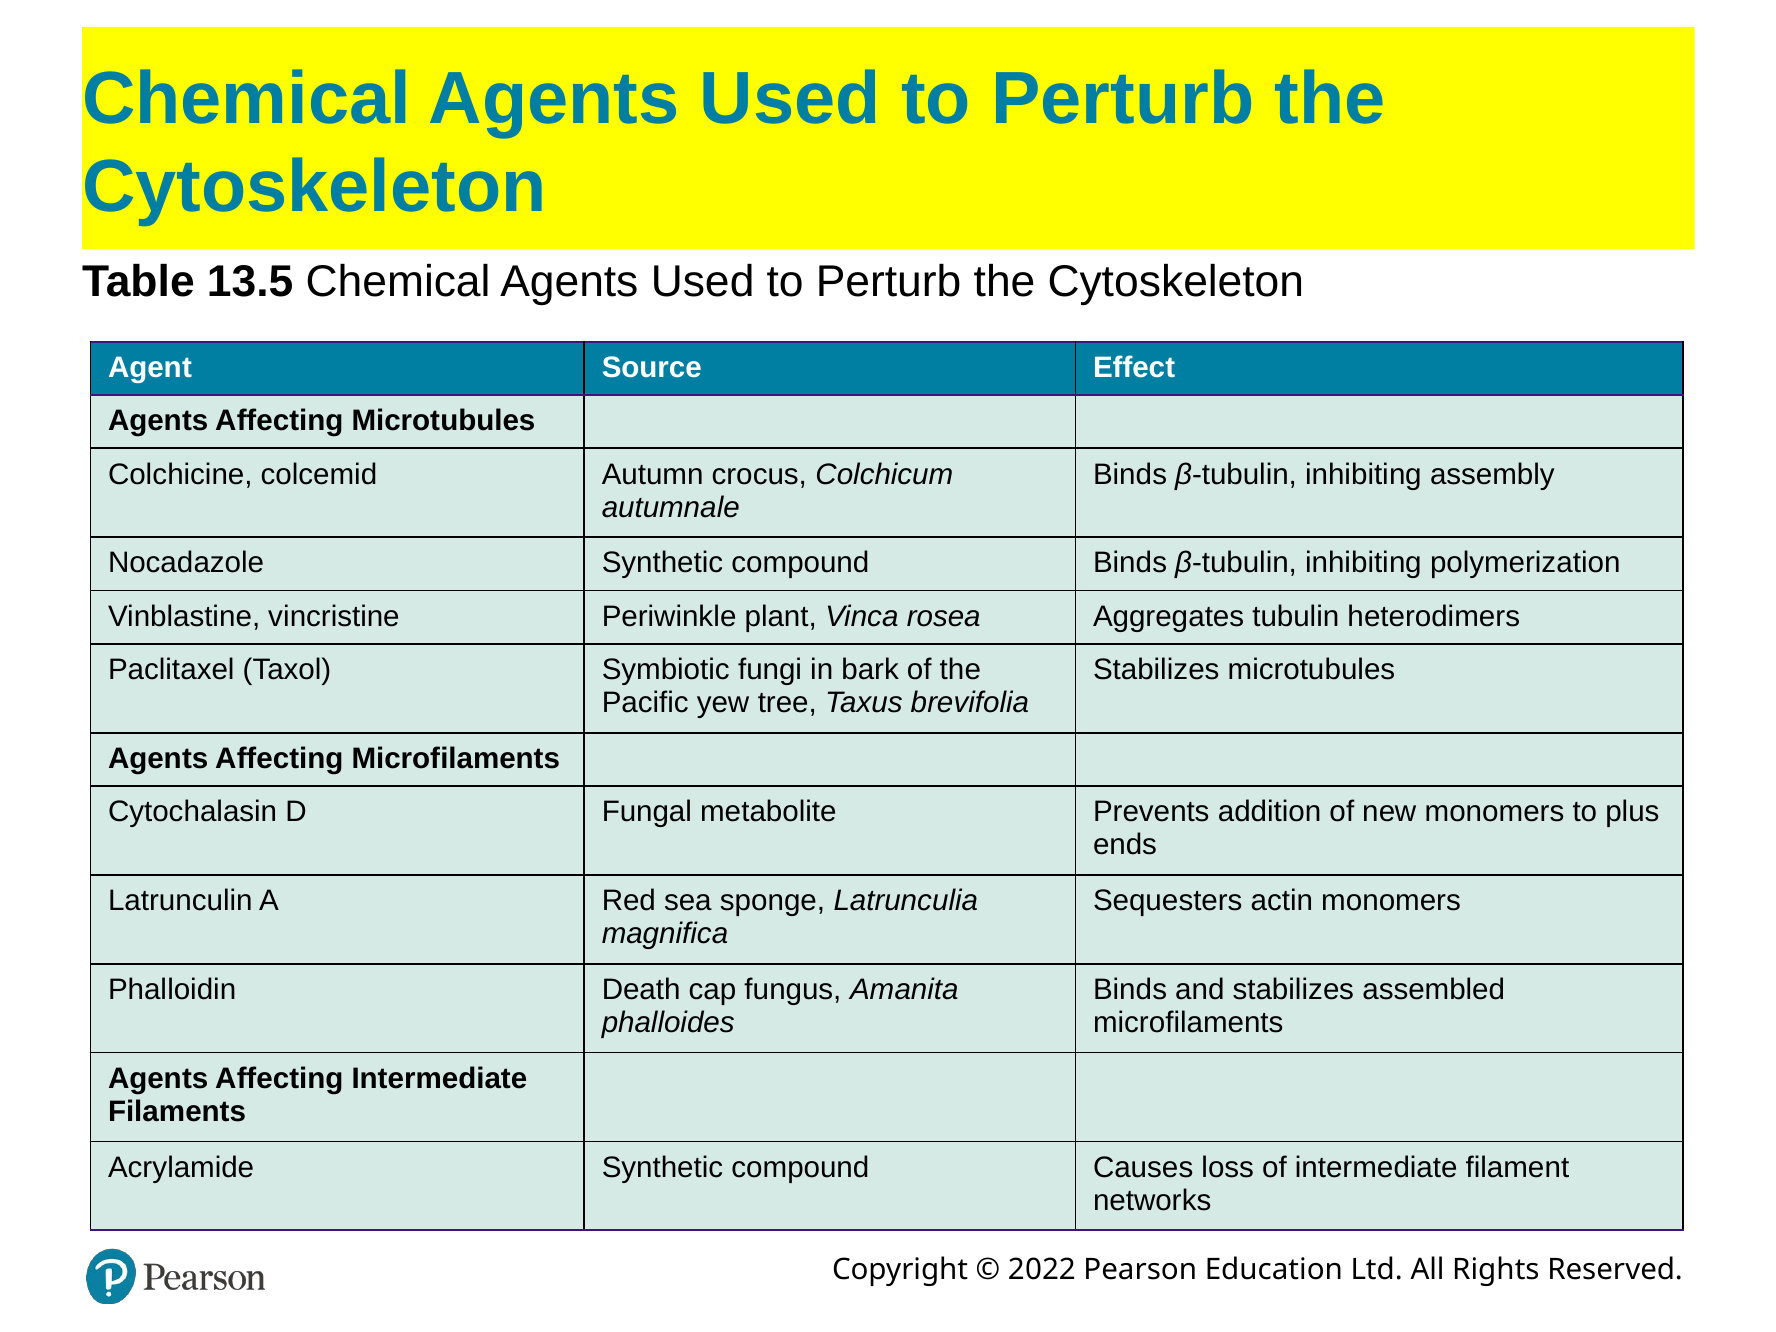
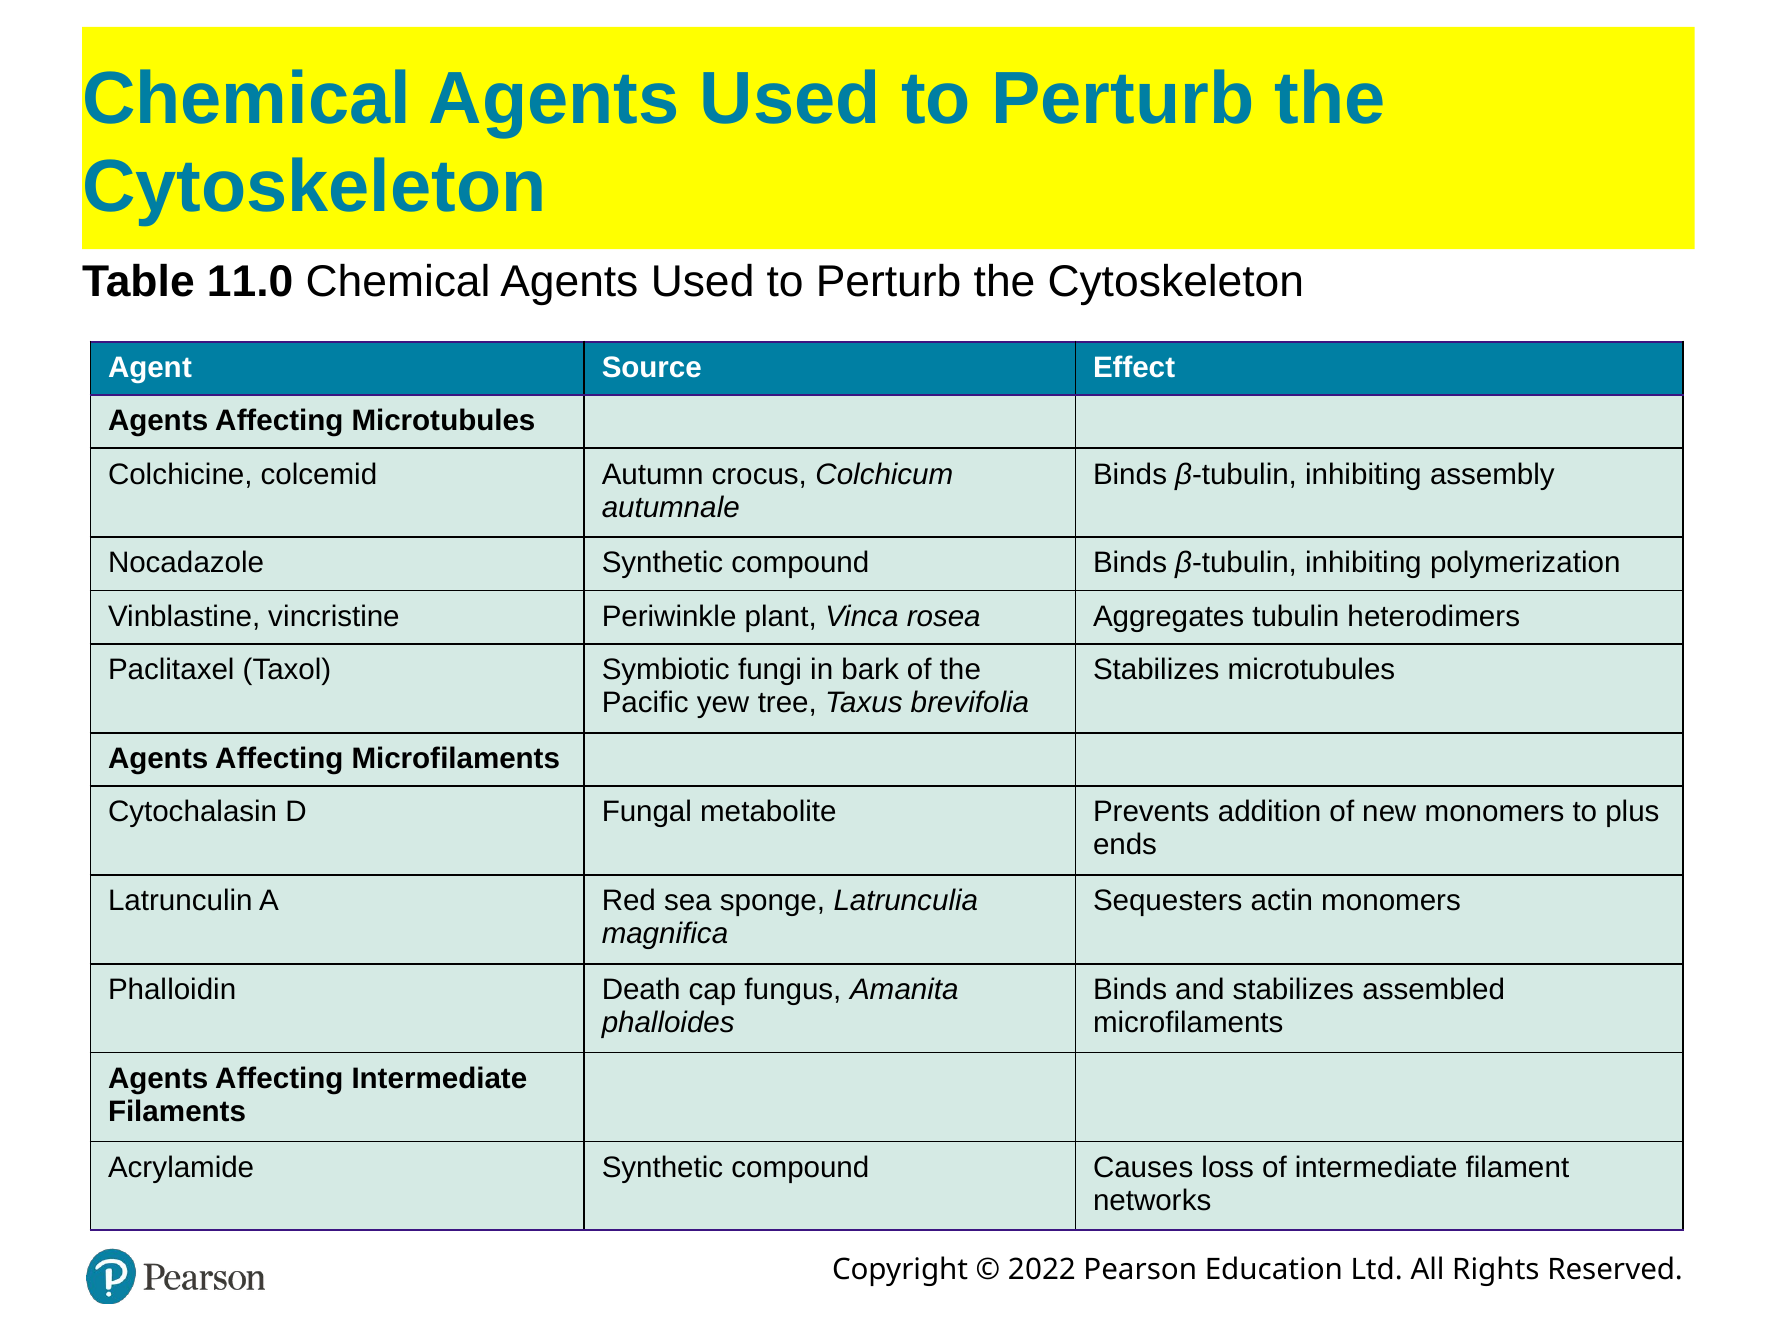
13.5: 13.5 -> 11.0
